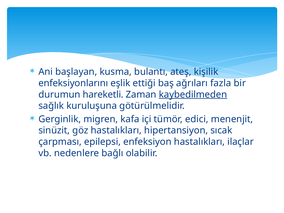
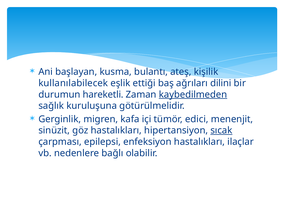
enfeksiyonlarını: enfeksiyonlarını -> kullanılabilecek
fazla: fazla -> dilini
sıcak underline: none -> present
